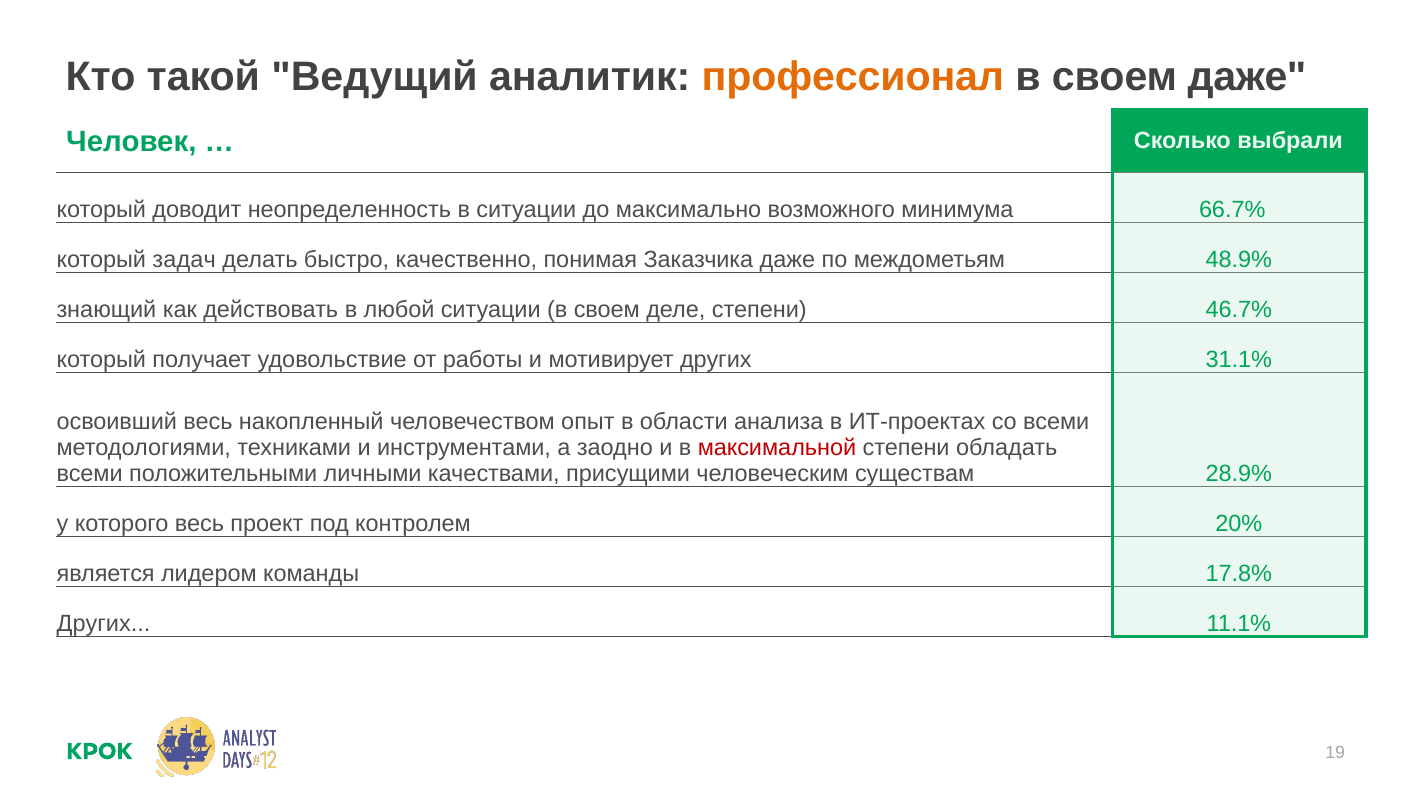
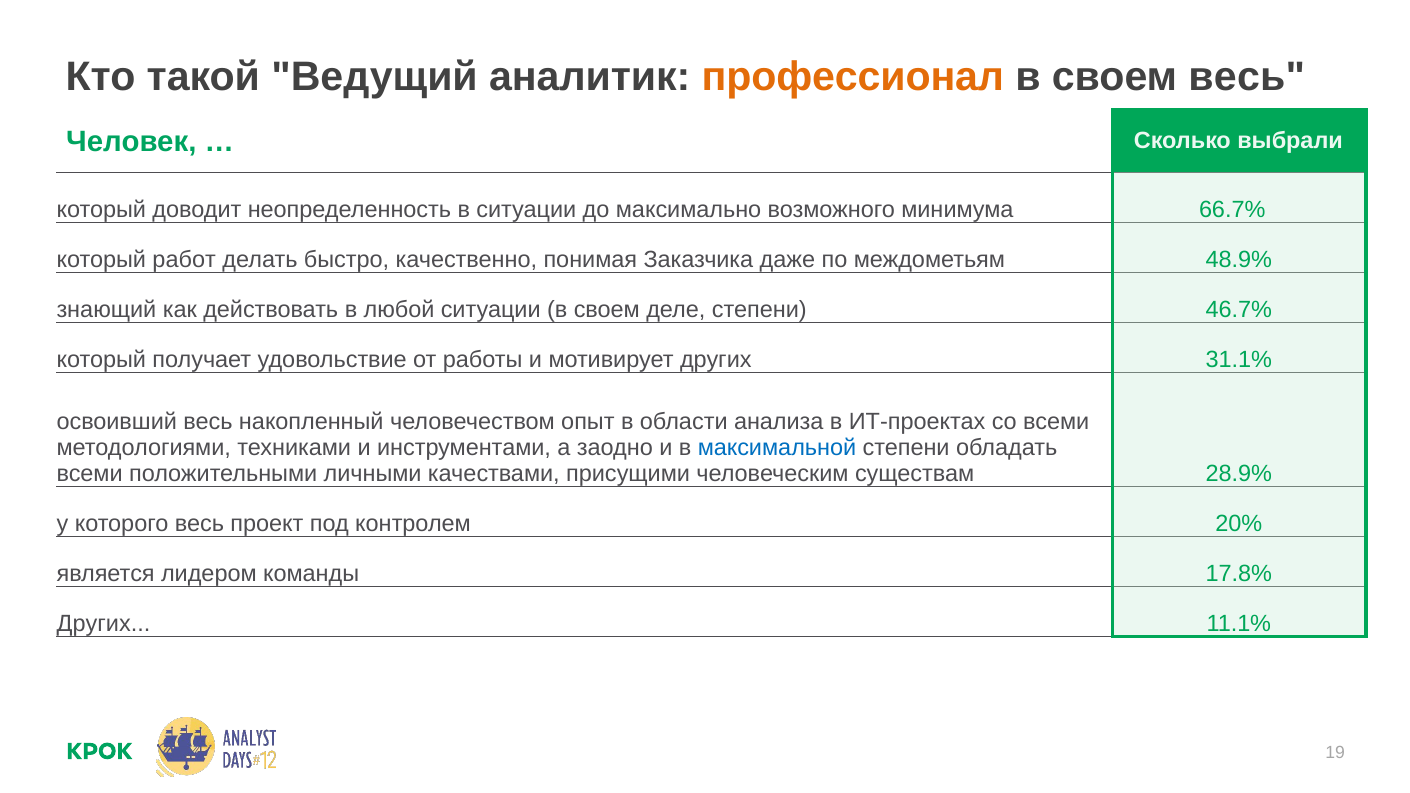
своем даже: даже -> весь
задач: задач -> работ
максимальной colour: red -> blue
